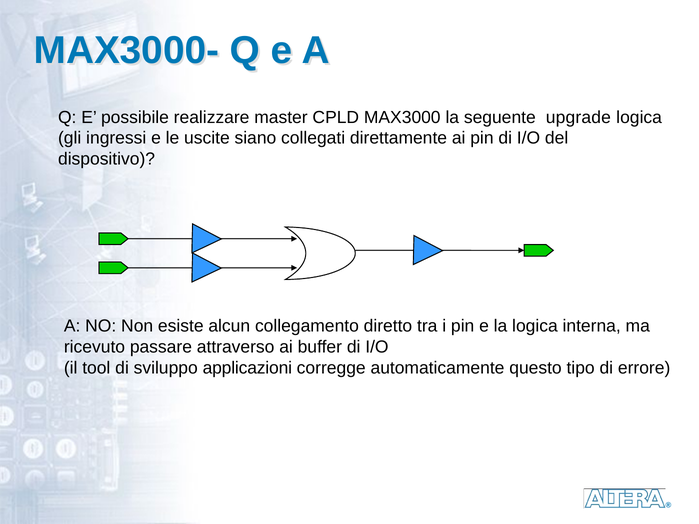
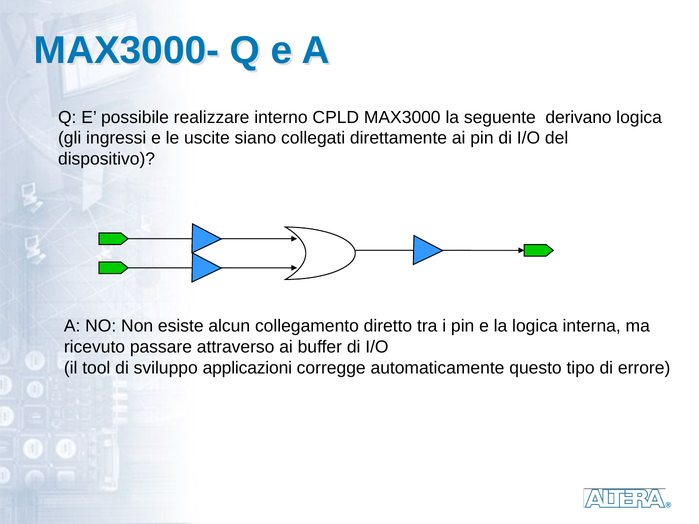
master: master -> interno
upgrade: upgrade -> derivano
